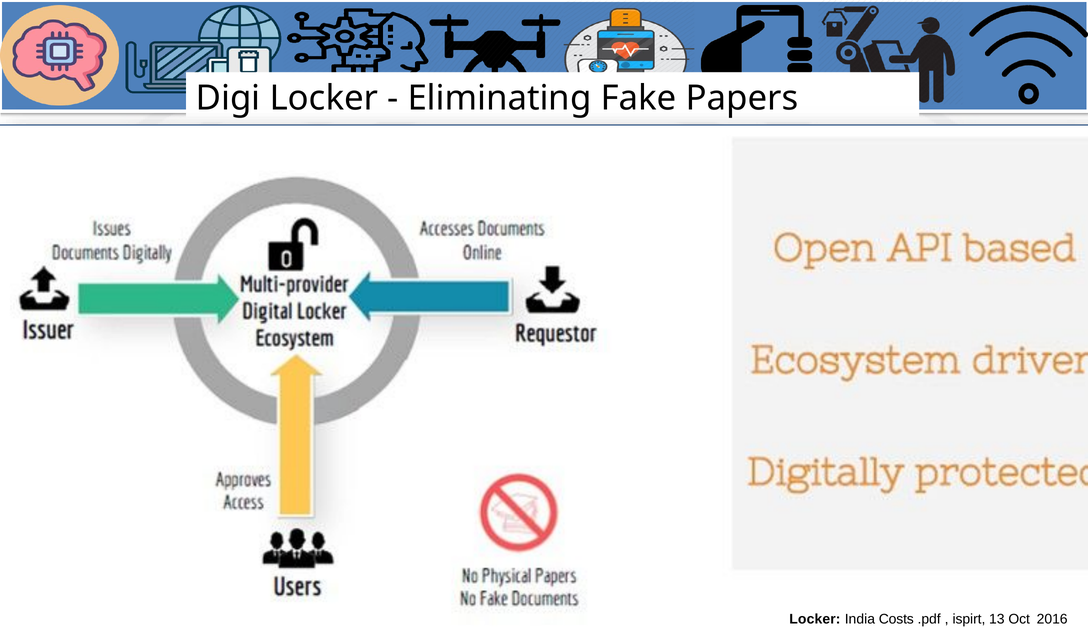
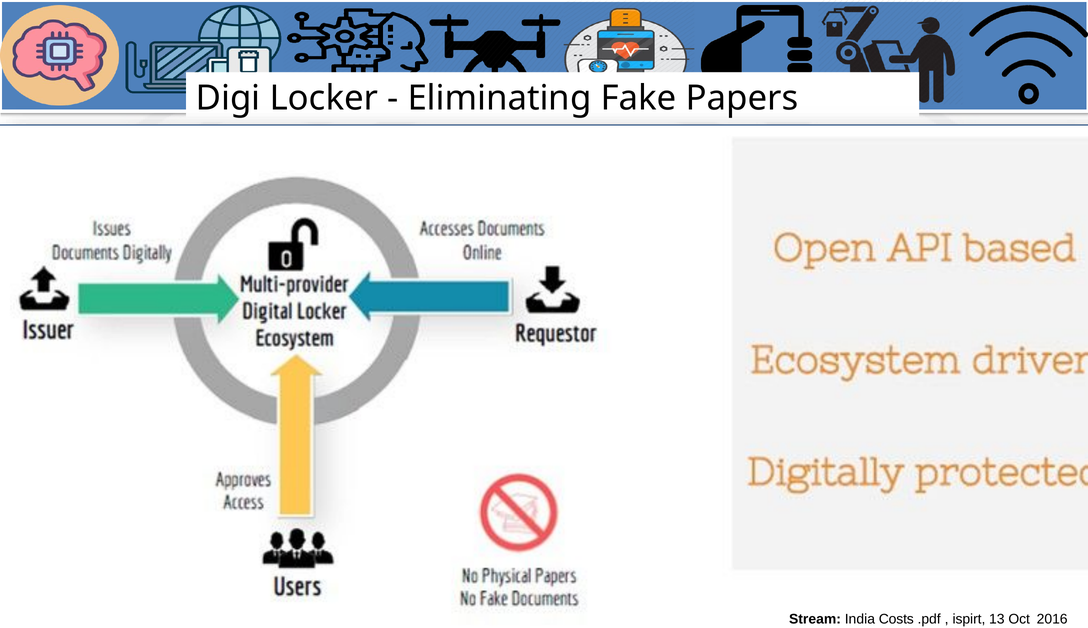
Locker at (815, 619): Locker -> Stream
